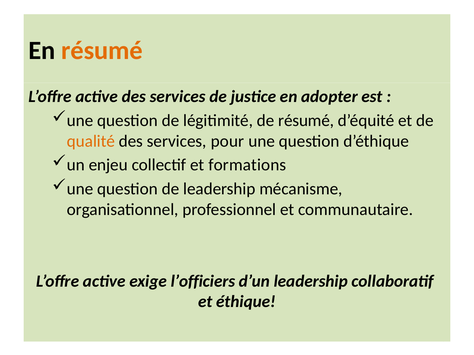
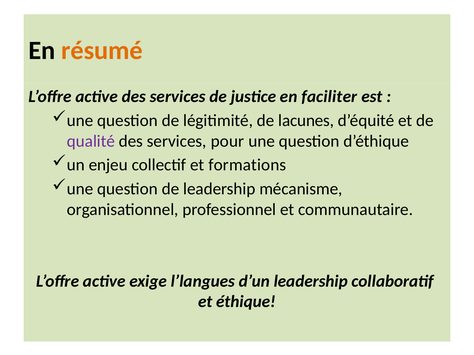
adopter: adopter -> faciliter
de résumé: résumé -> lacunes
qualité colour: orange -> purple
l’officiers: l’officiers -> l’langues
